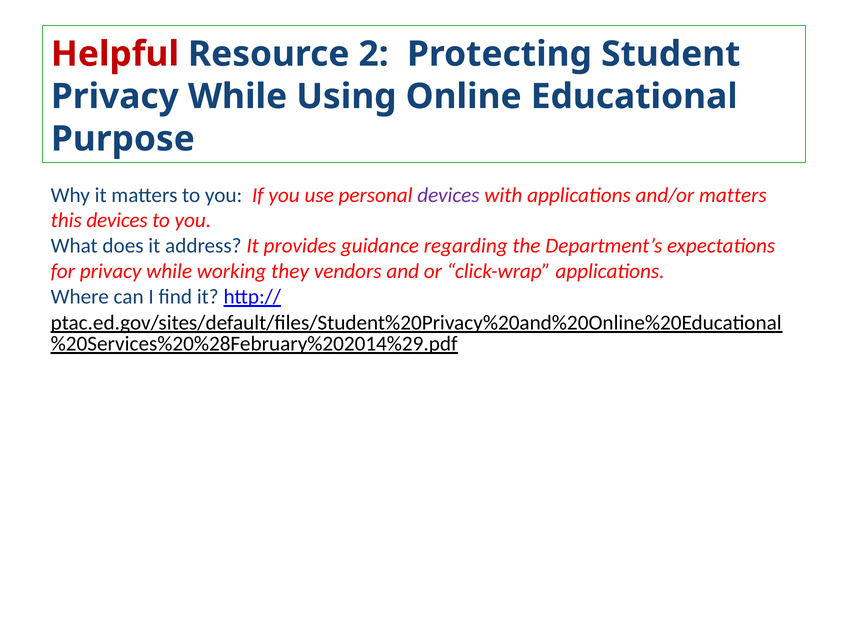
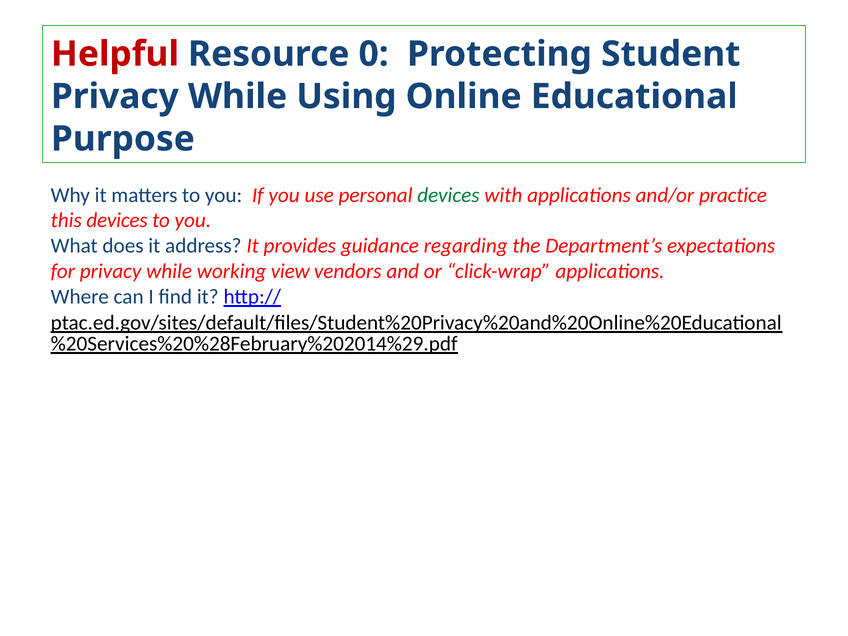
2: 2 -> 0
devices at (448, 195) colour: purple -> green
and/or matters: matters -> practice
they: they -> view
